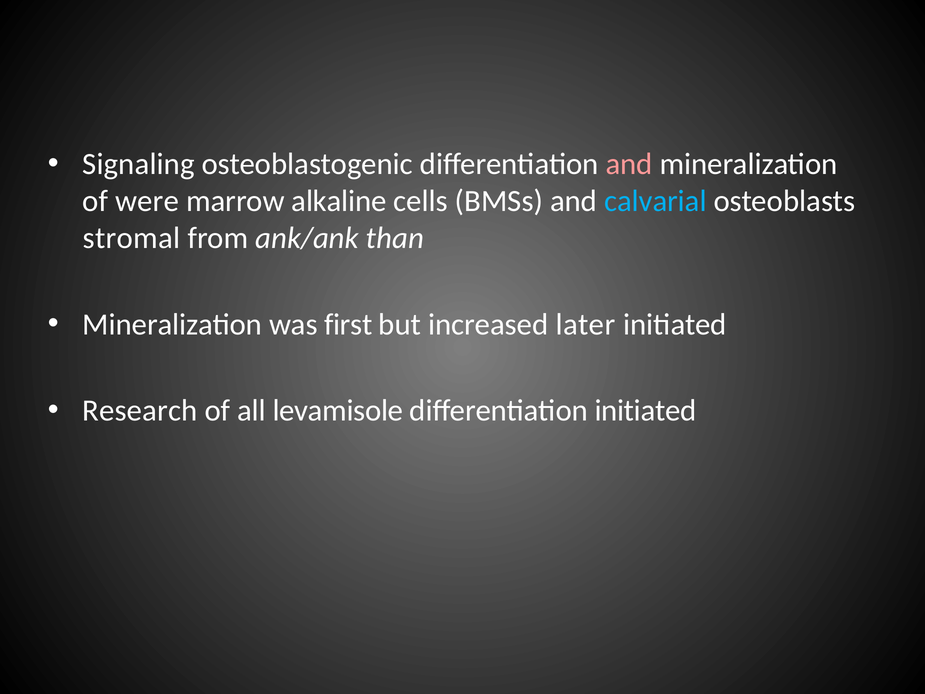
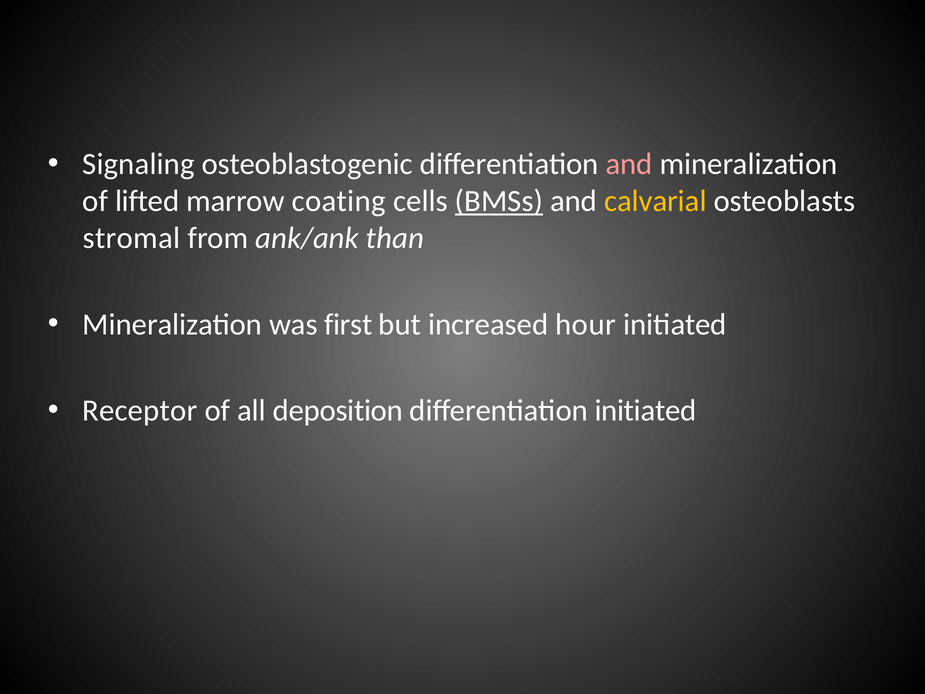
were: were -> lifted
alkaline: alkaline -> coating
BMSs underline: none -> present
calvarial colour: light blue -> yellow
later: later -> hour
Research: Research -> Receptor
levamisole: levamisole -> deposition
